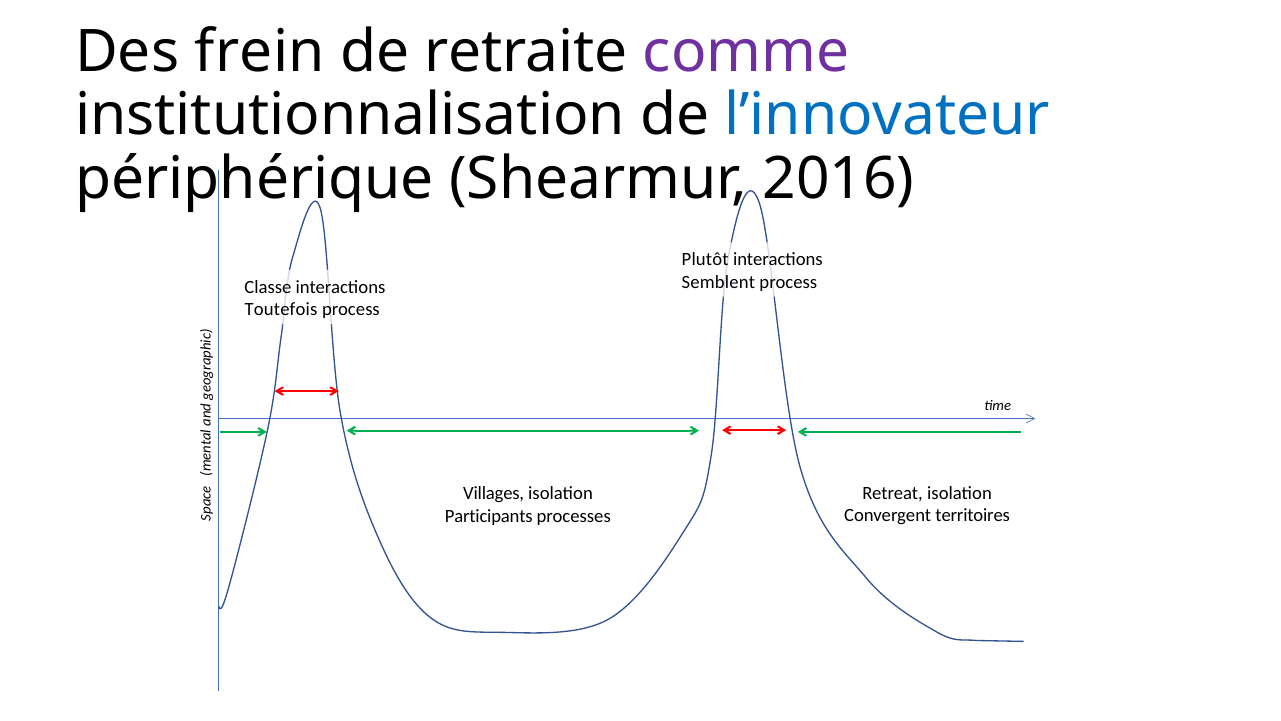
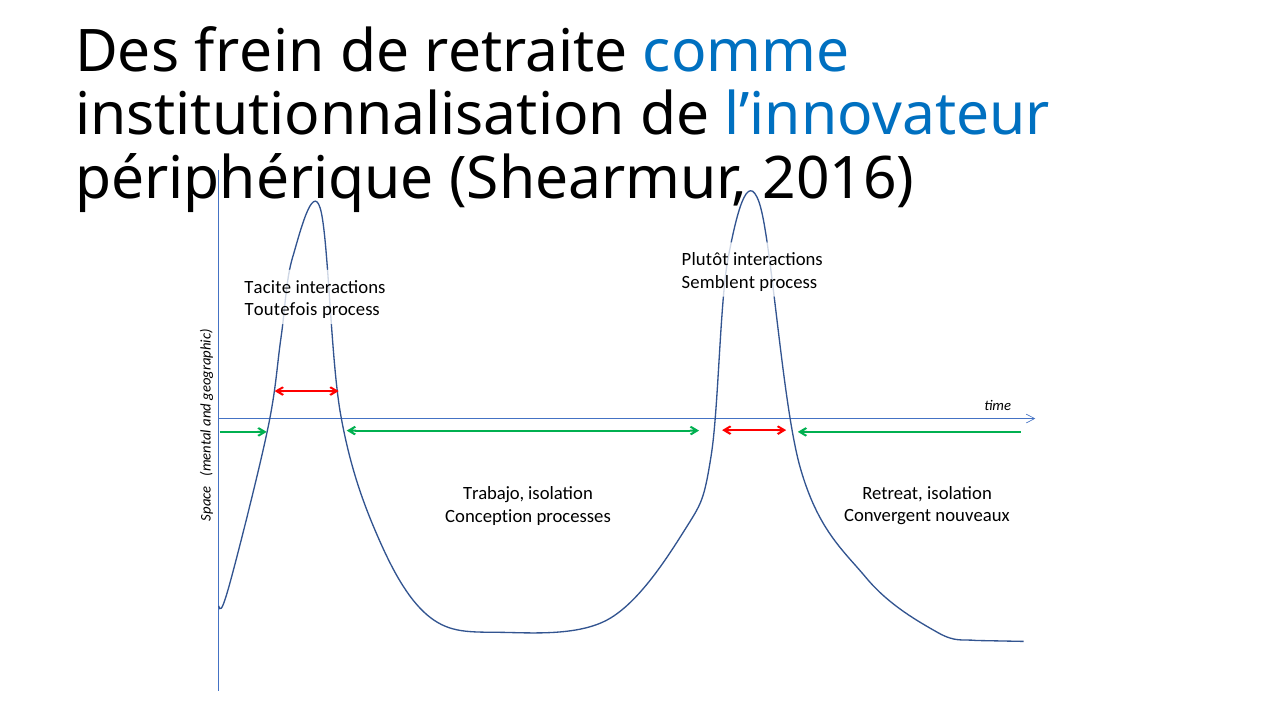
comme colour: purple -> blue
Classe: Classe -> Tacite
Villages: Villages -> Trabajo
territoires: territoires -> nouveaux
Participants: Participants -> Conception
